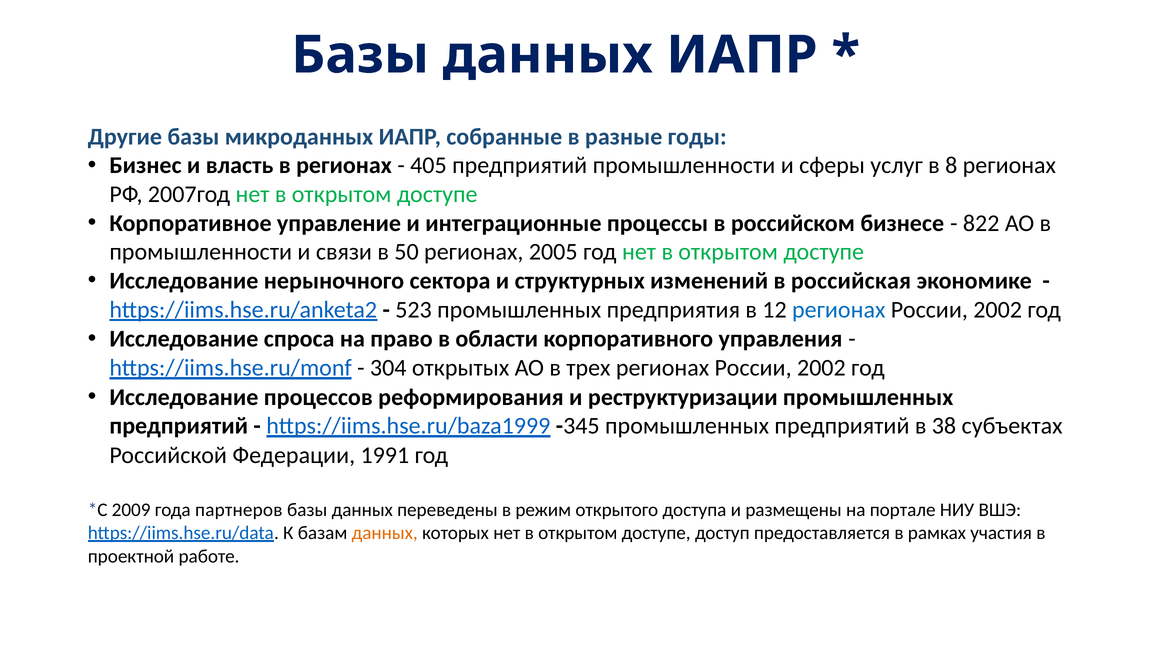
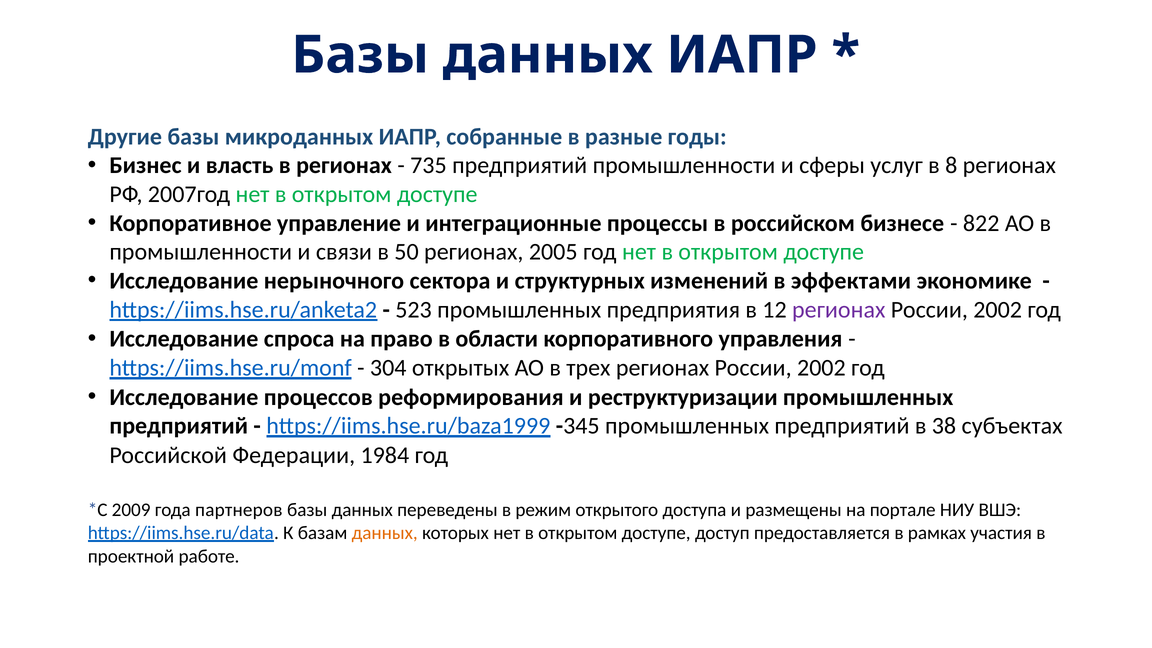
405: 405 -> 735
российская: российская -> эффектами
регионах at (839, 310) colour: blue -> purple
1991: 1991 -> 1984
